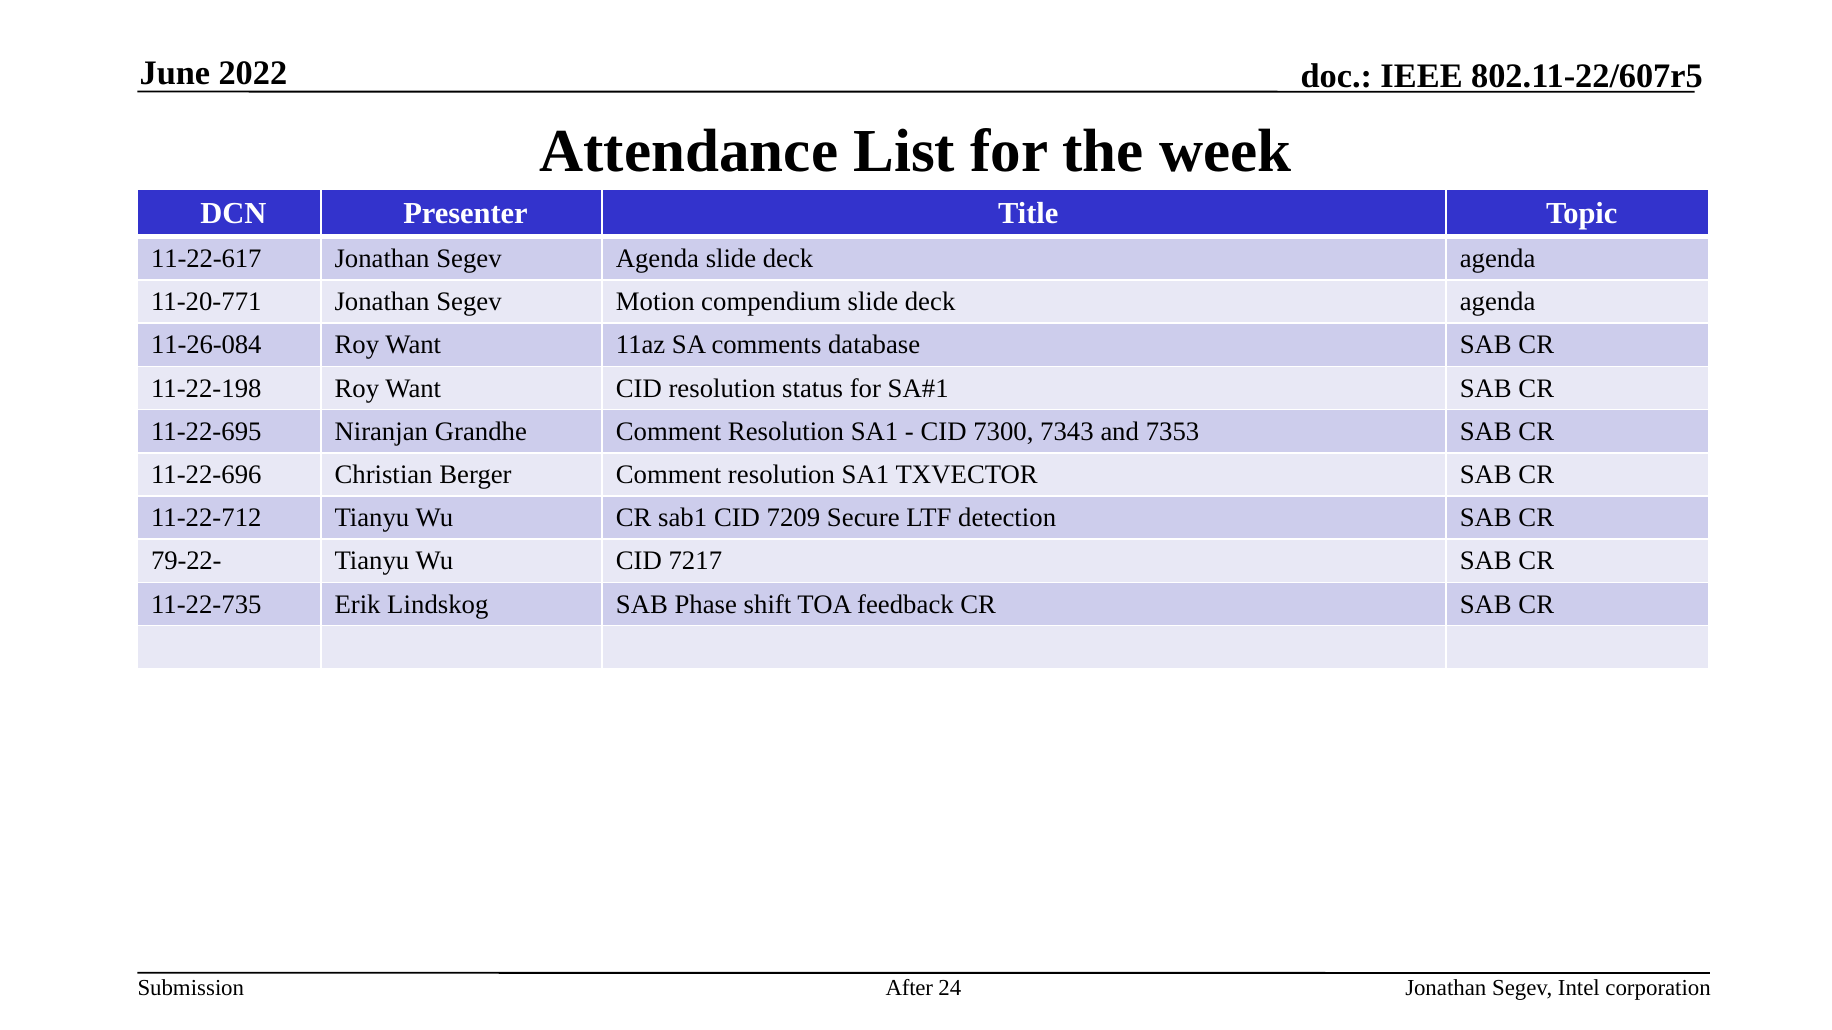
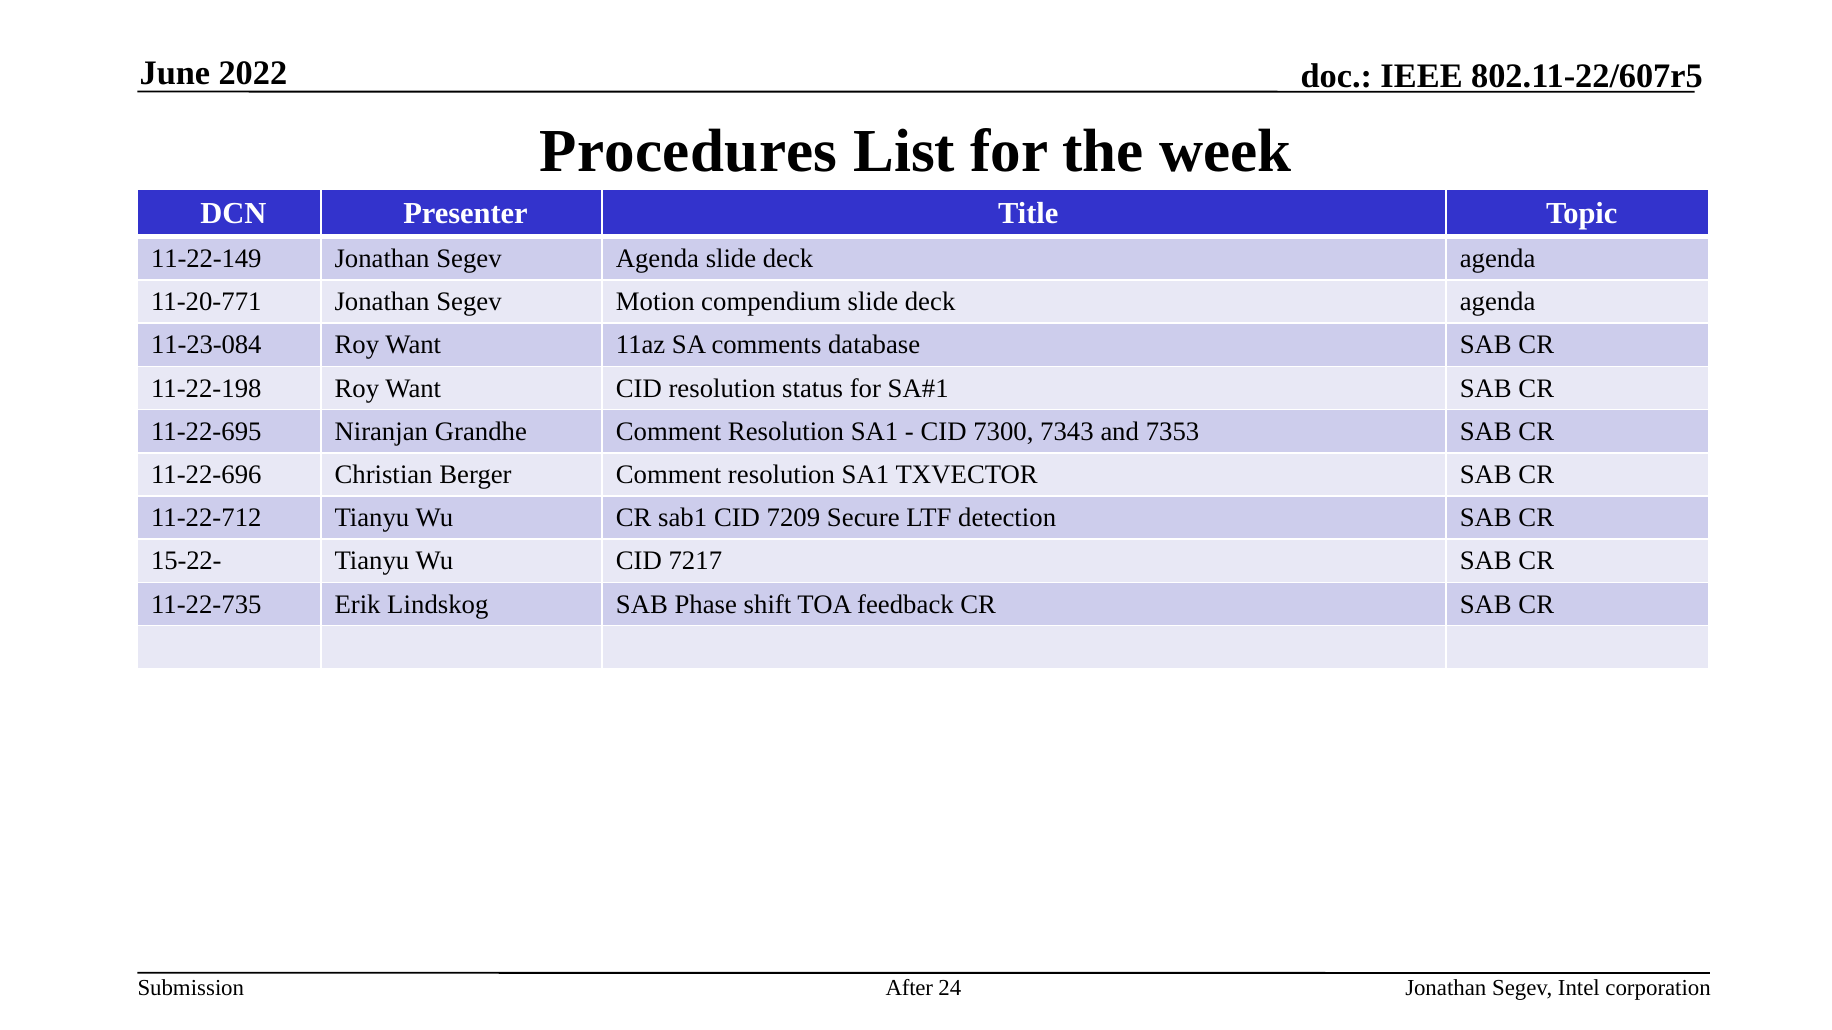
Attendance: Attendance -> Procedures
11-22-617: 11-22-617 -> 11-22-149
11-26-084: 11-26-084 -> 11-23-084
79-22-: 79-22- -> 15-22-
